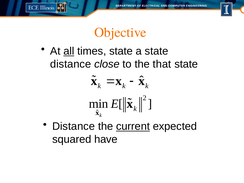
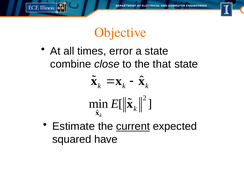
all underline: present -> none
times state: state -> error
distance at (71, 64): distance -> combine
Distance at (74, 126): Distance -> Estimate
